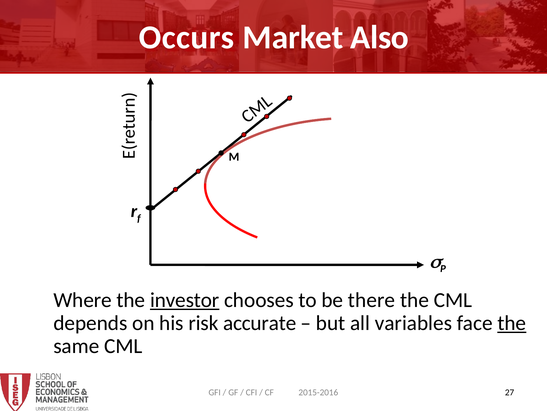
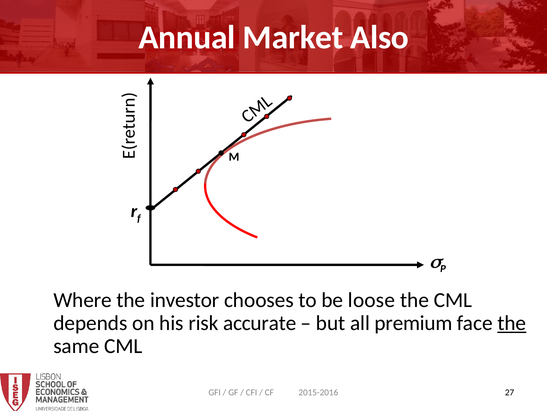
Occurs: Occurs -> Annual
investor underline: present -> none
there: there -> loose
variables: variables -> premium
